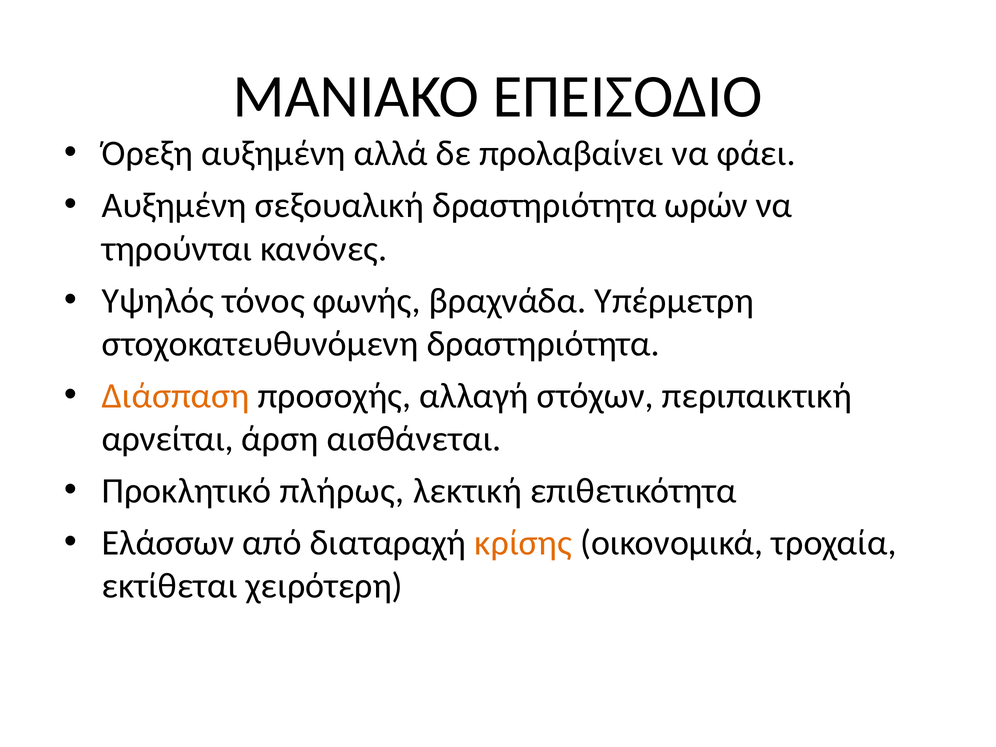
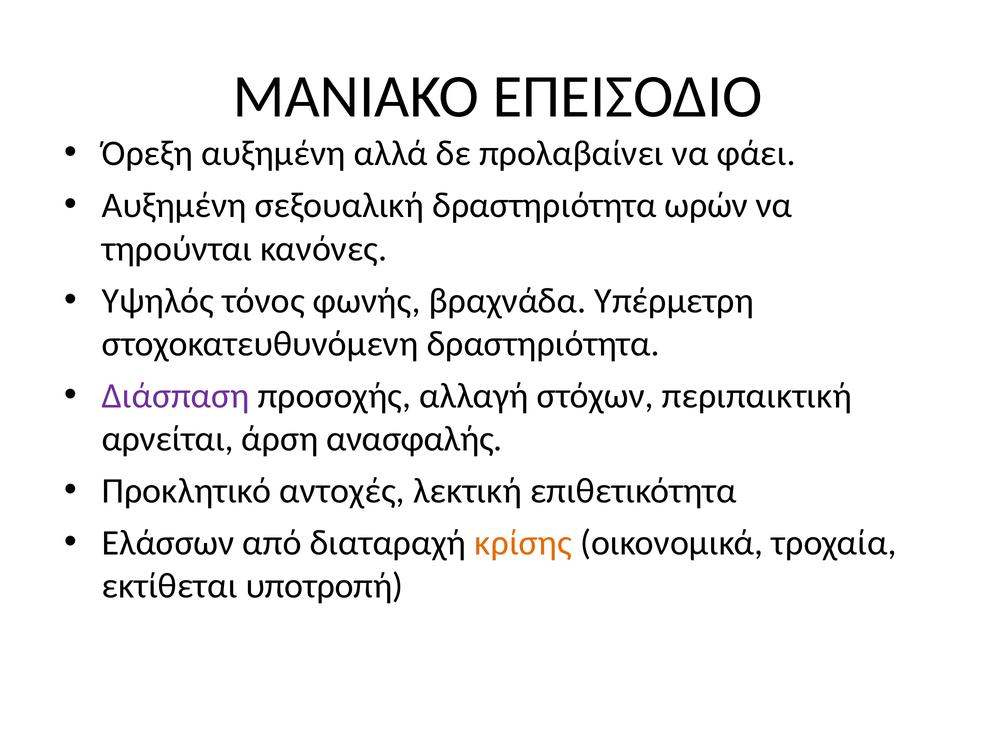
Διάσπαση colour: orange -> purple
αισθάνεται: αισθάνεται -> ανασφαλής
πλήρως: πλήρως -> αντοχές
χειρότερη: χειρότερη -> υποτροπή
